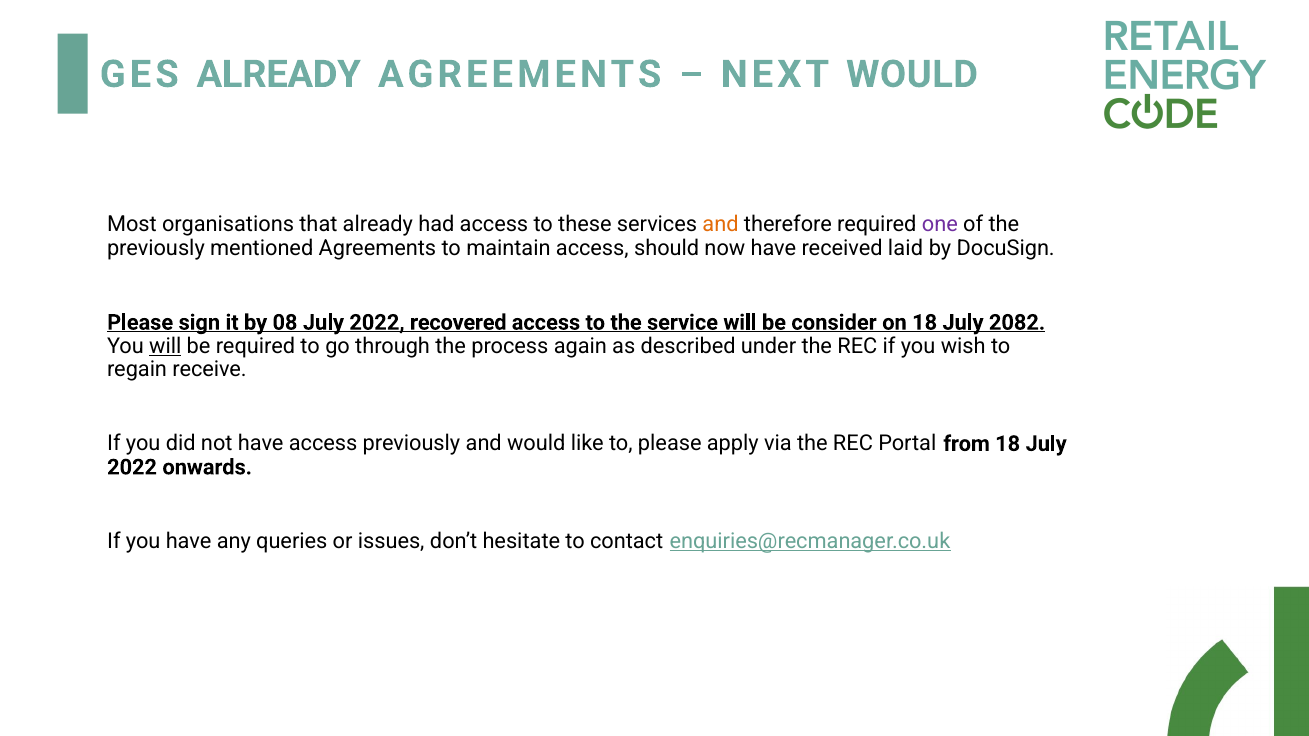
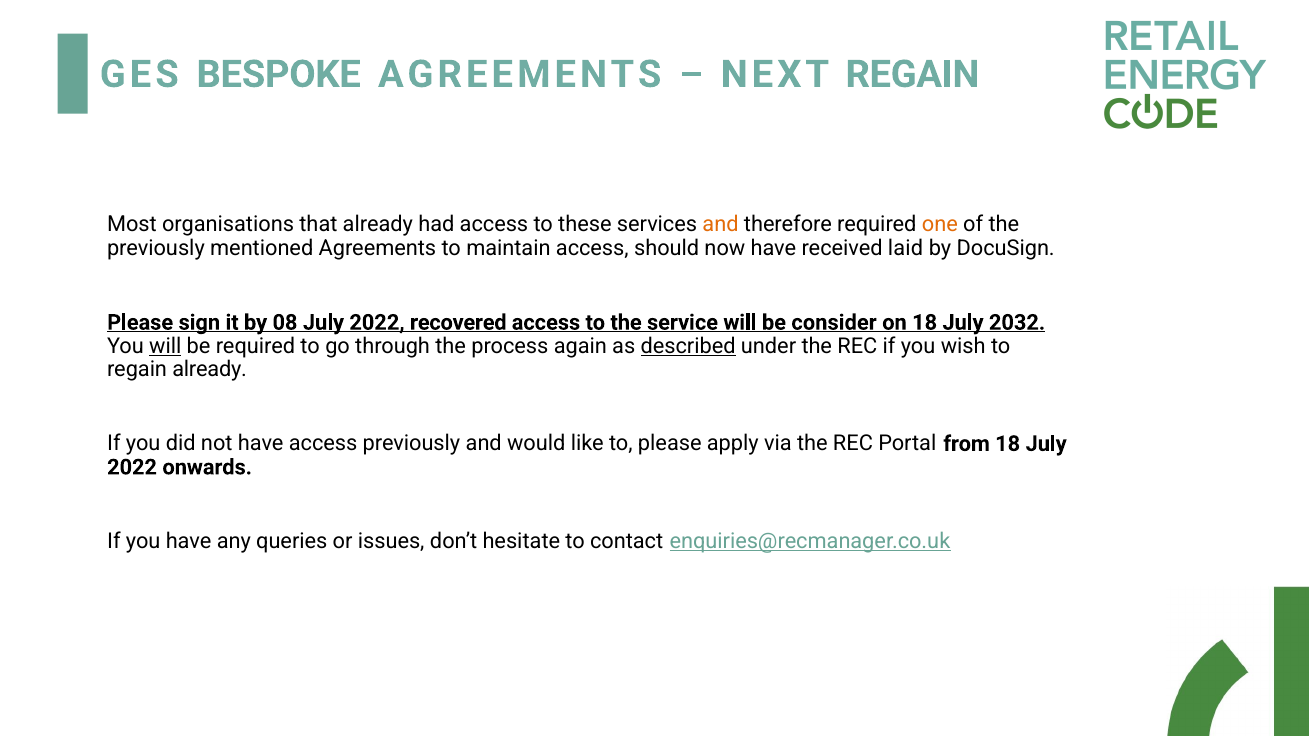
GES ALREADY: ALREADY -> BESPOKE
NEXT WOULD: WOULD -> REGAIN
one colour: purple -> orange
2082: 2082 -> 2032
described underline: none -> present
regain receive: receive -> already
